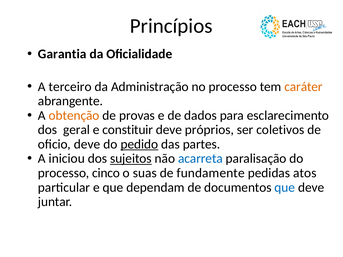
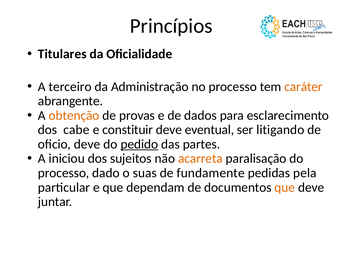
Garantia: Garantia -> Titulares
geral: geral -> cabe
próprios: próprios -> eventual
coletivos: coletivos -> litigando
sujeitos underline: present -> none
acarreta colour: blue -> orange
cinco: cinco -> dado
atos: atos -> pela
que at (285, 188) colour: blue -> orange
